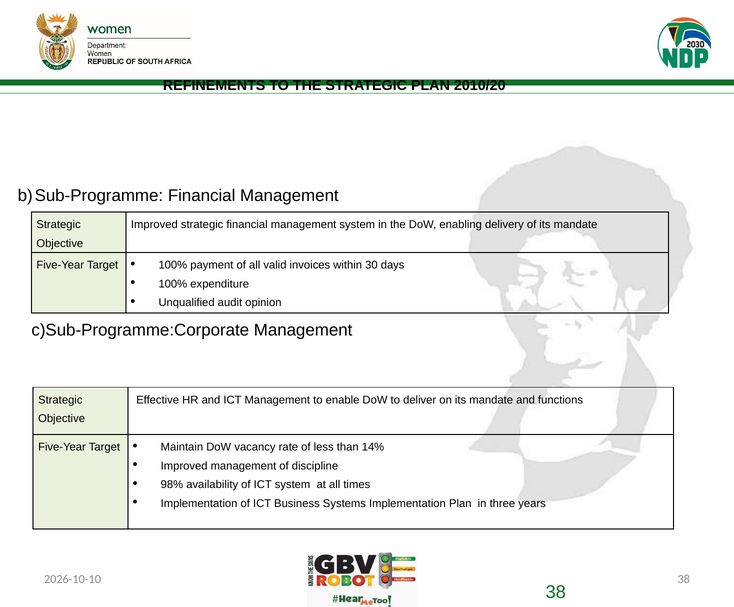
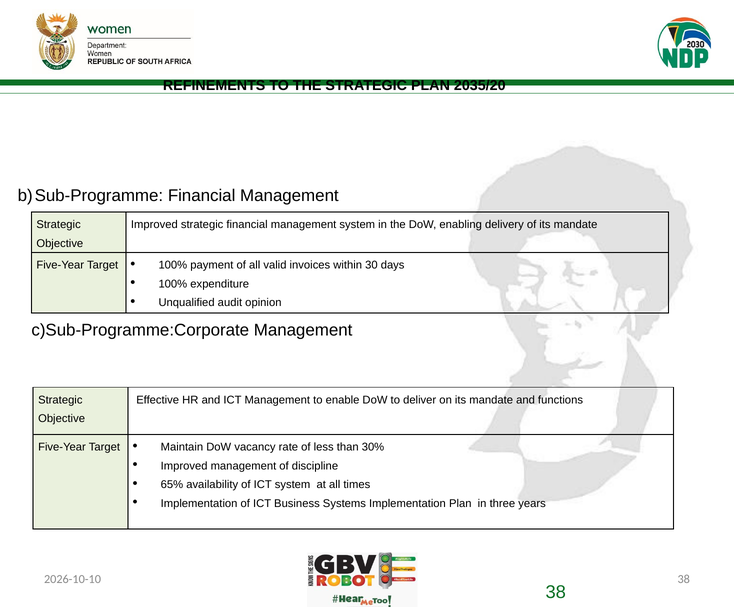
2010/20: 2010/20 -> 2035/20
14%: 14% -> 30%
98%: 98% -> 65%
